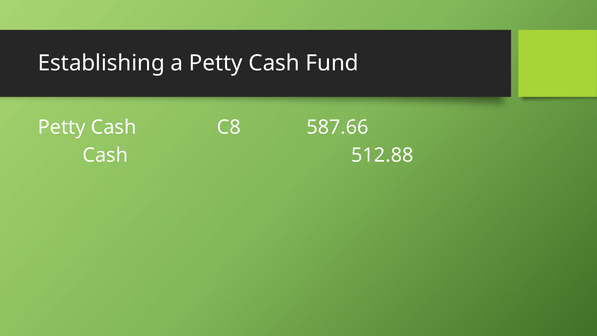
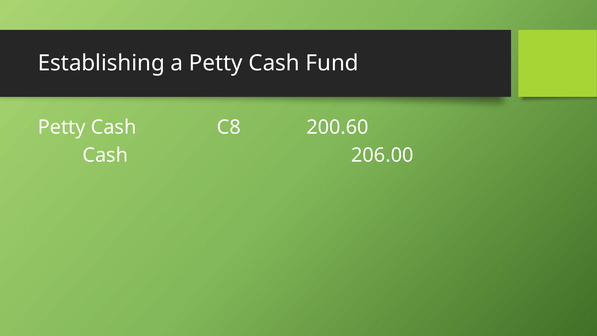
587.66: 587.66 -> 200.60
512.88: 512.88 -> 206.00
